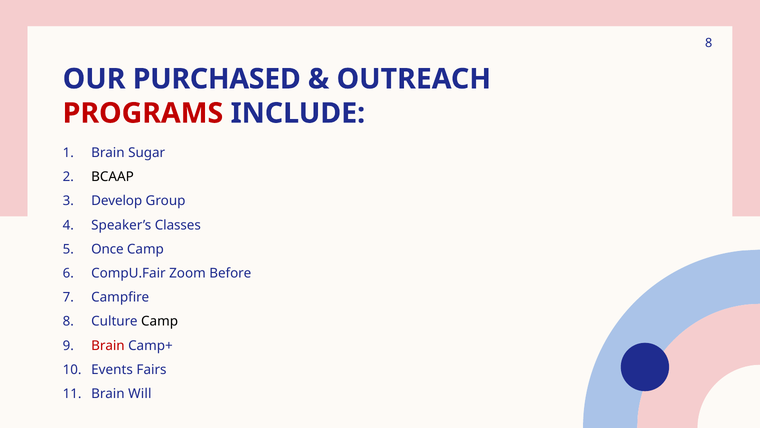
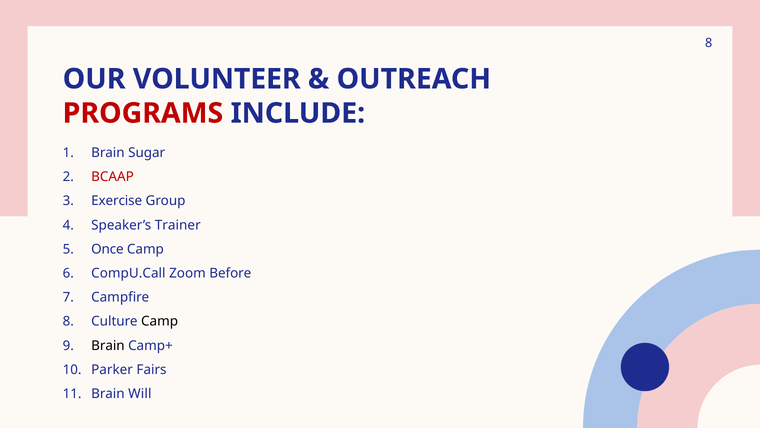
PURCHASED: PURCHASED -> VOLUNTEER
BCAAP colour: black -> red
Develop: Develop -> Exercise
Classes: Classes -> Trainer
CompU.Fair: CompU.Fair -> CompU.Call
Brain at (108, 345) colour: red -> black
Events: Events -> Parker
